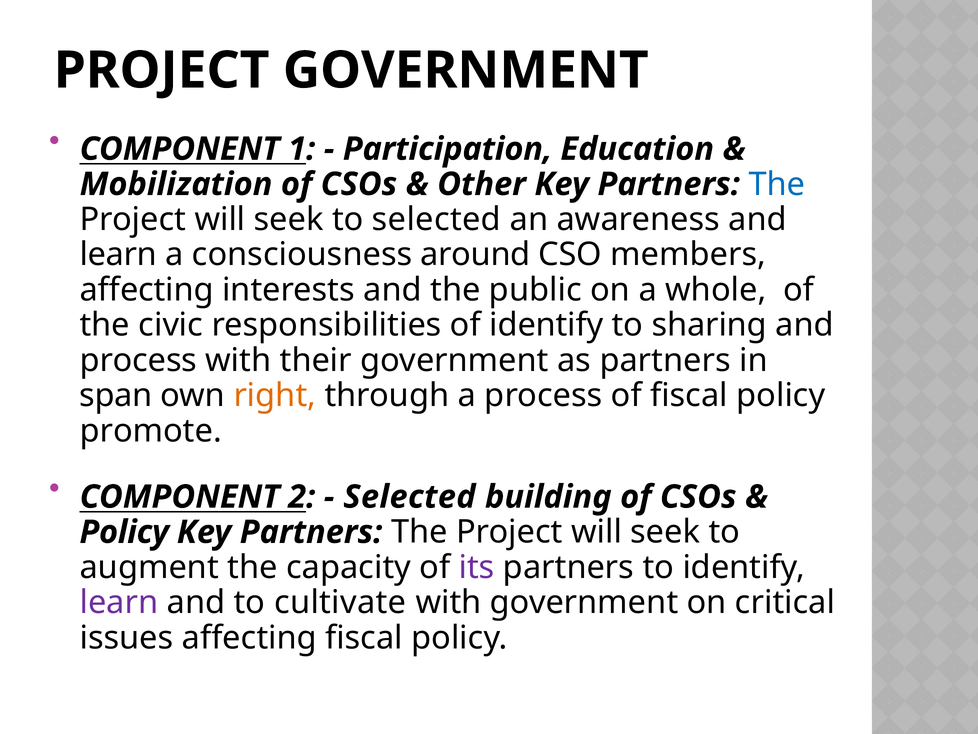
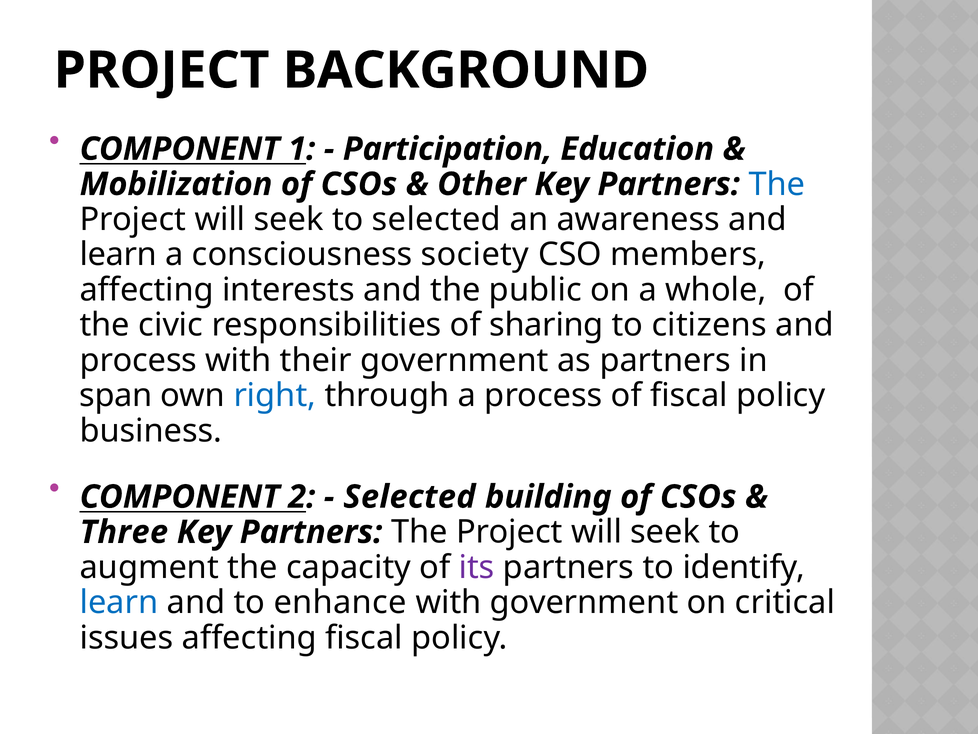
PROJECT GOVERNMENT: GOVERNMENT -> BACKGROUND
around: around -> society
of identify: identify -> sharing
sharing: sharing -> citizens
right colour: orange -> blue
promote: promote -> business
Policy at (124, 532): Policy -> Three
learn at (119, 602) colour: purple -> blue
cultivate: cultivate -> enhance
